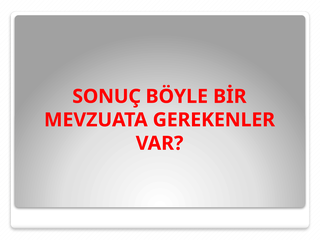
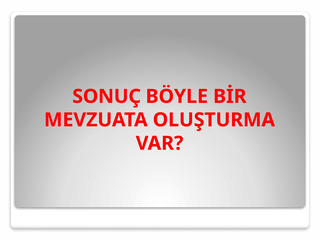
GEREKENLER: GEREKENLER -> OLUŞTURMA
